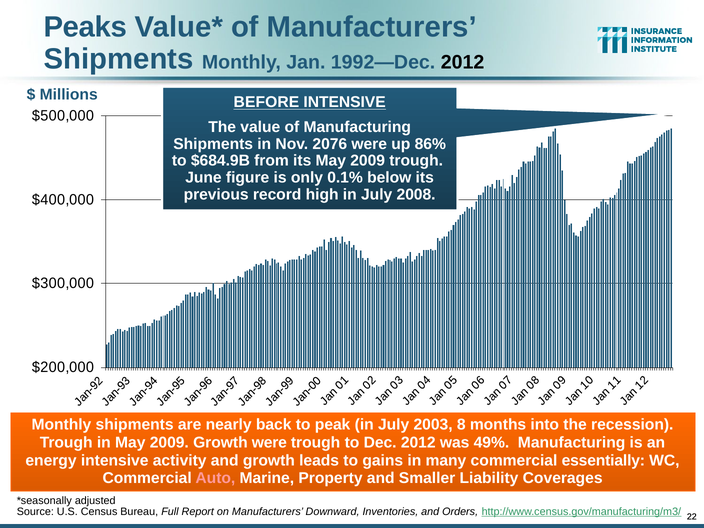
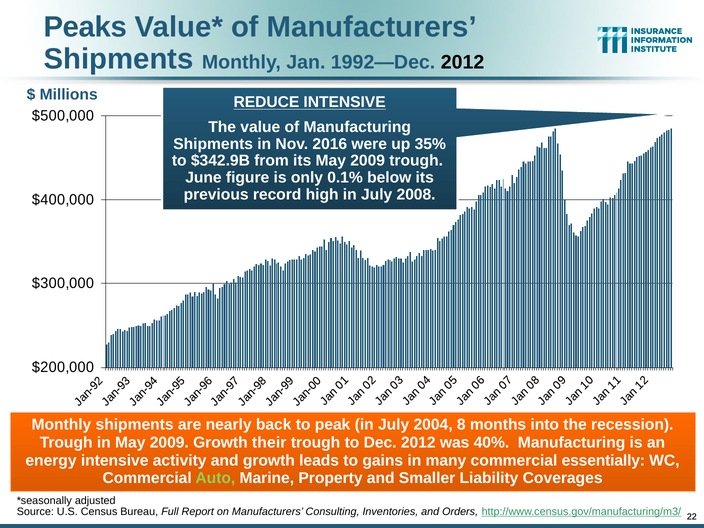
BEFORE: BEFORE -> REDUCE
2076: 2076 -> 2016
86%: 86% -> 35%
$684.9B: $684.9B -> $342.9B
2003: 2003 -> 2004
Growth were: were -> their
49%: 49% -> 40%
Auto colour: pink -> light green
Downward: Downward -> Consulting
